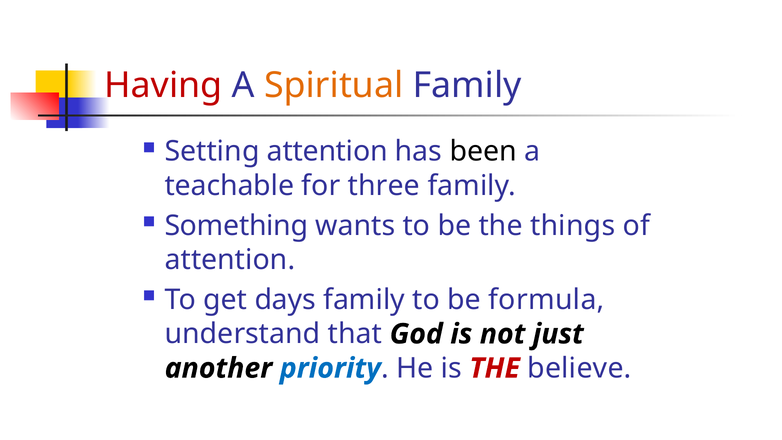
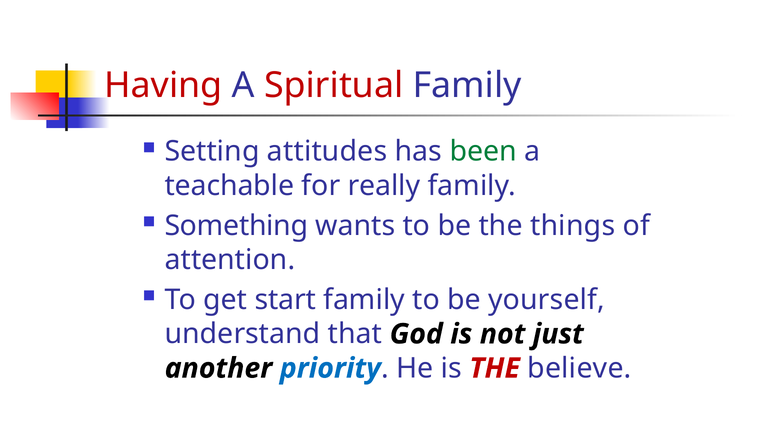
Spiritual colour: orange -> red
Setting attention: attention -> attitudes
been colour: black -> green
three: three -> really
days: days -> start
formula: formula -> yourself
